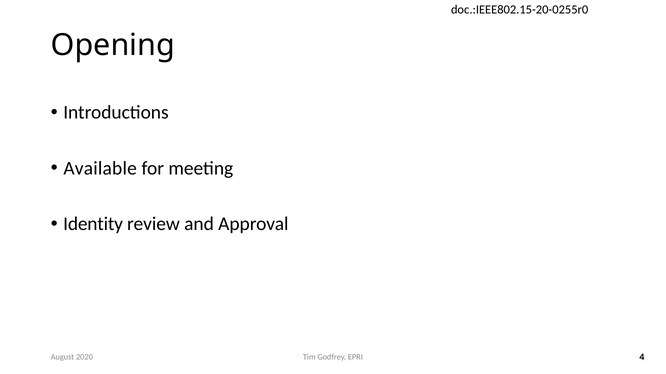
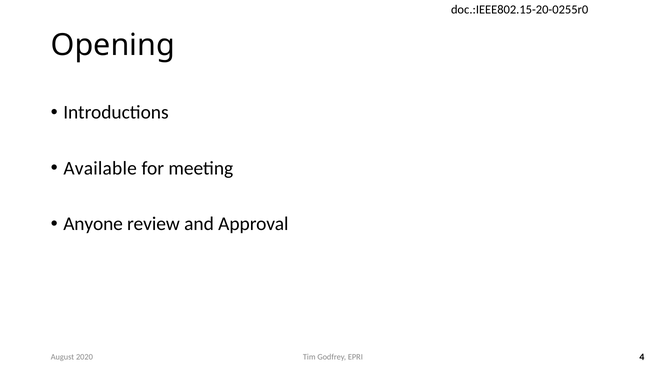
Identity: Identity -> Anyone
